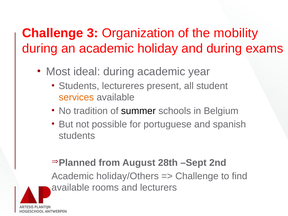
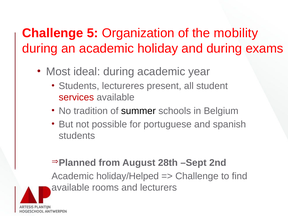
3: 3 -> 5
services colour: orange -> red
holiday/Others: holiday/Others -> holiday/Helped
